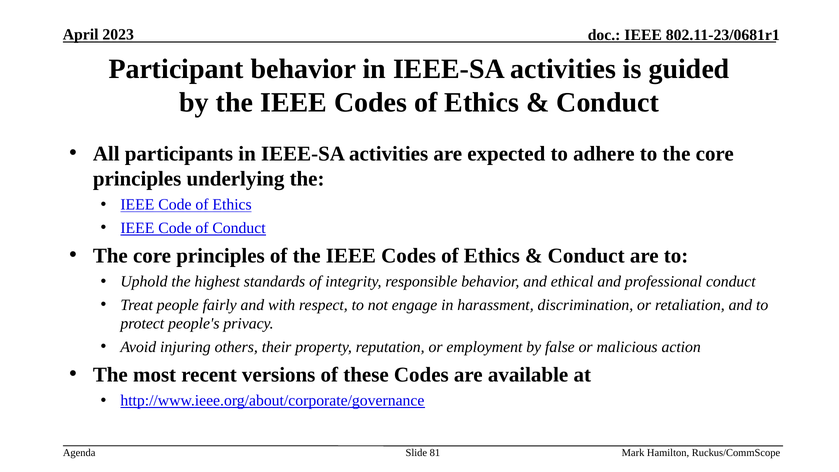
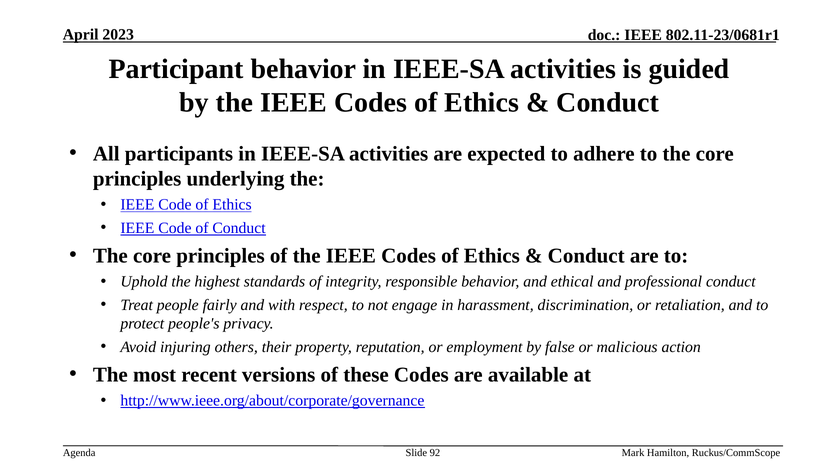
81: 81 -> 92
